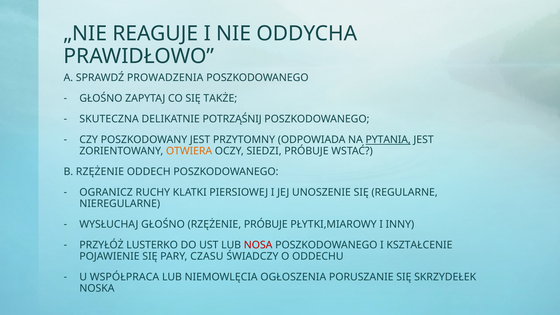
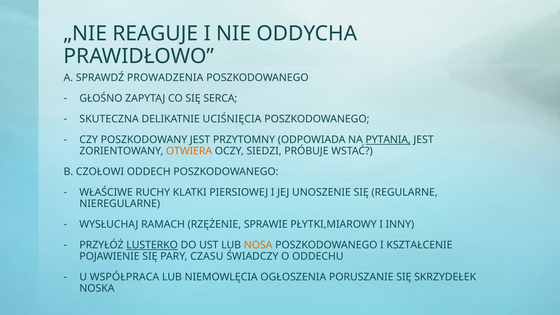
TAKŻE: TAKŻE -> SERCA
POTRZĄŚNIJ: POTRZĄŚNIJ -> UCIŚNIĘCIA
B RZĘŻENIE: RZĘŻENIE -> CZOŁOWI
OGRANICZ: OGRANICZ -> WŁAŚCIWE
WYSŁUCHAJ GŁOŚNO: GŁOŚNO -> RAMACH
RZĘŻENIE PRÓBUJE: PRÓBUJE -> SPRAWIE
LUSTERKO underline: none -> present
NOSA colour: red -> orange
